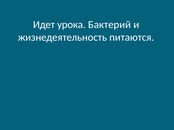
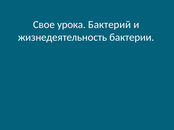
Идет: Идет -> Свое
питаются: питаются -> бактерии
